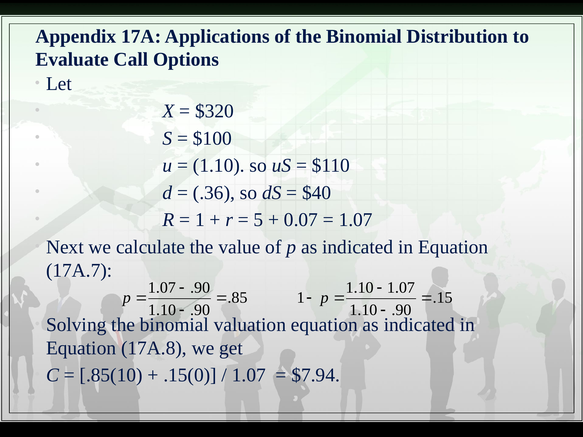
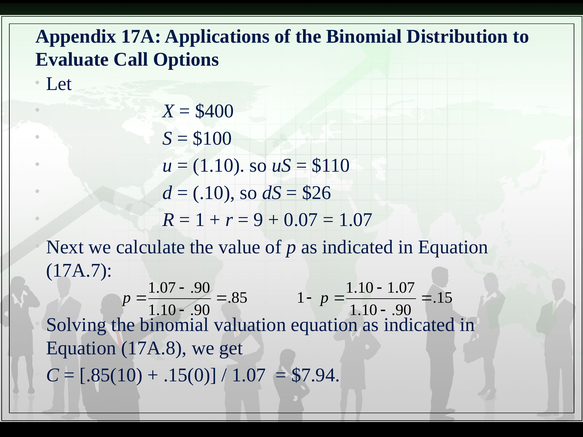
$320: $320 -> $400
.36: .36 -> .10
$40: $40 -> $26
5: 5 -> 9
